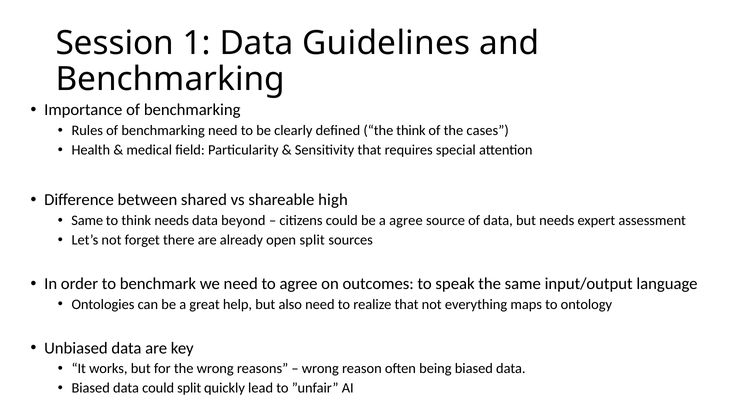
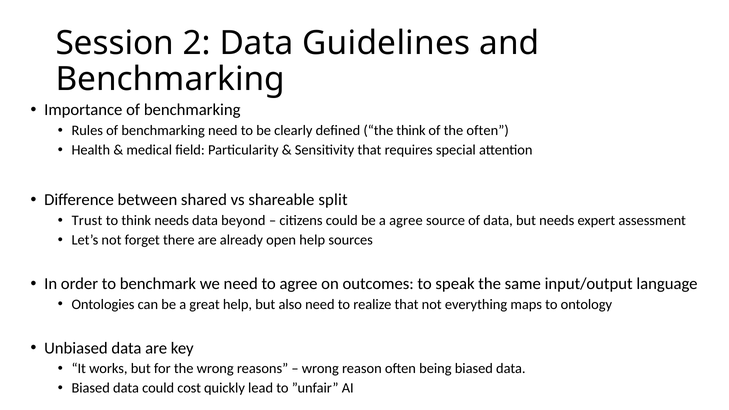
1: 1 -> 2
the cases: cases -> often
high: high -> split
Same at (87, 221): Same -> Trust
open split: split -> help
could split: split -> cost
